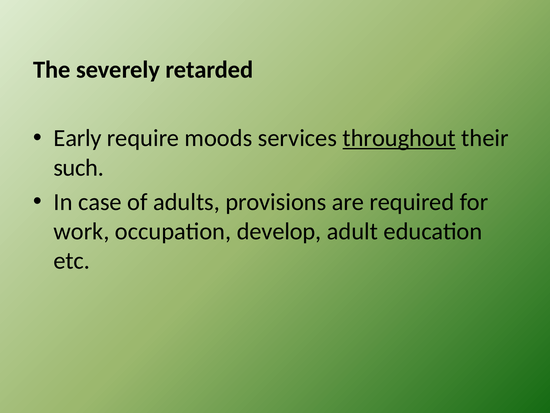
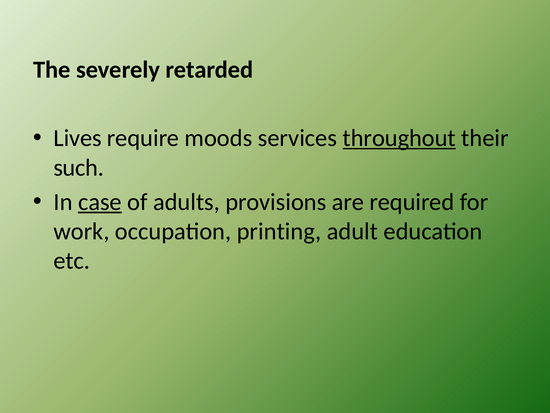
Early: Early -> Lives
case underline: none -> present
develop: develop -> printing
